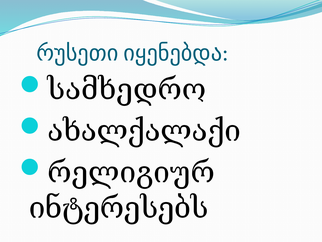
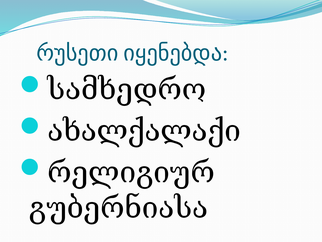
ინტერესებს: ინტერესებს -> გუბერნიასა
